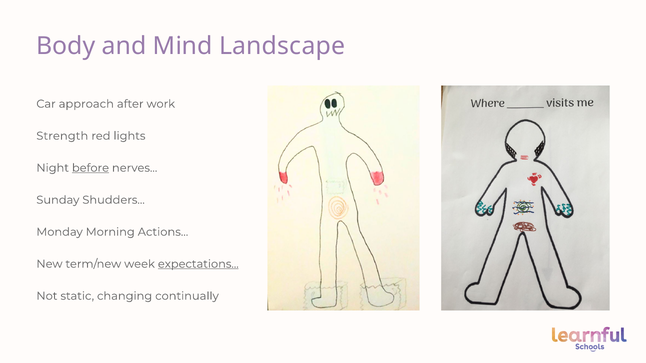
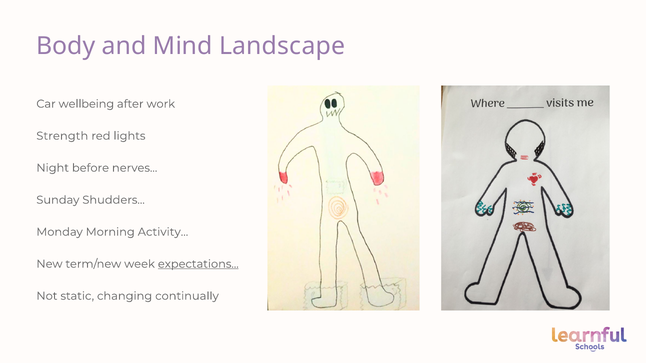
approach: approach -> wellbeing
before underline: present -> none
Actions: Actions -> Activity
